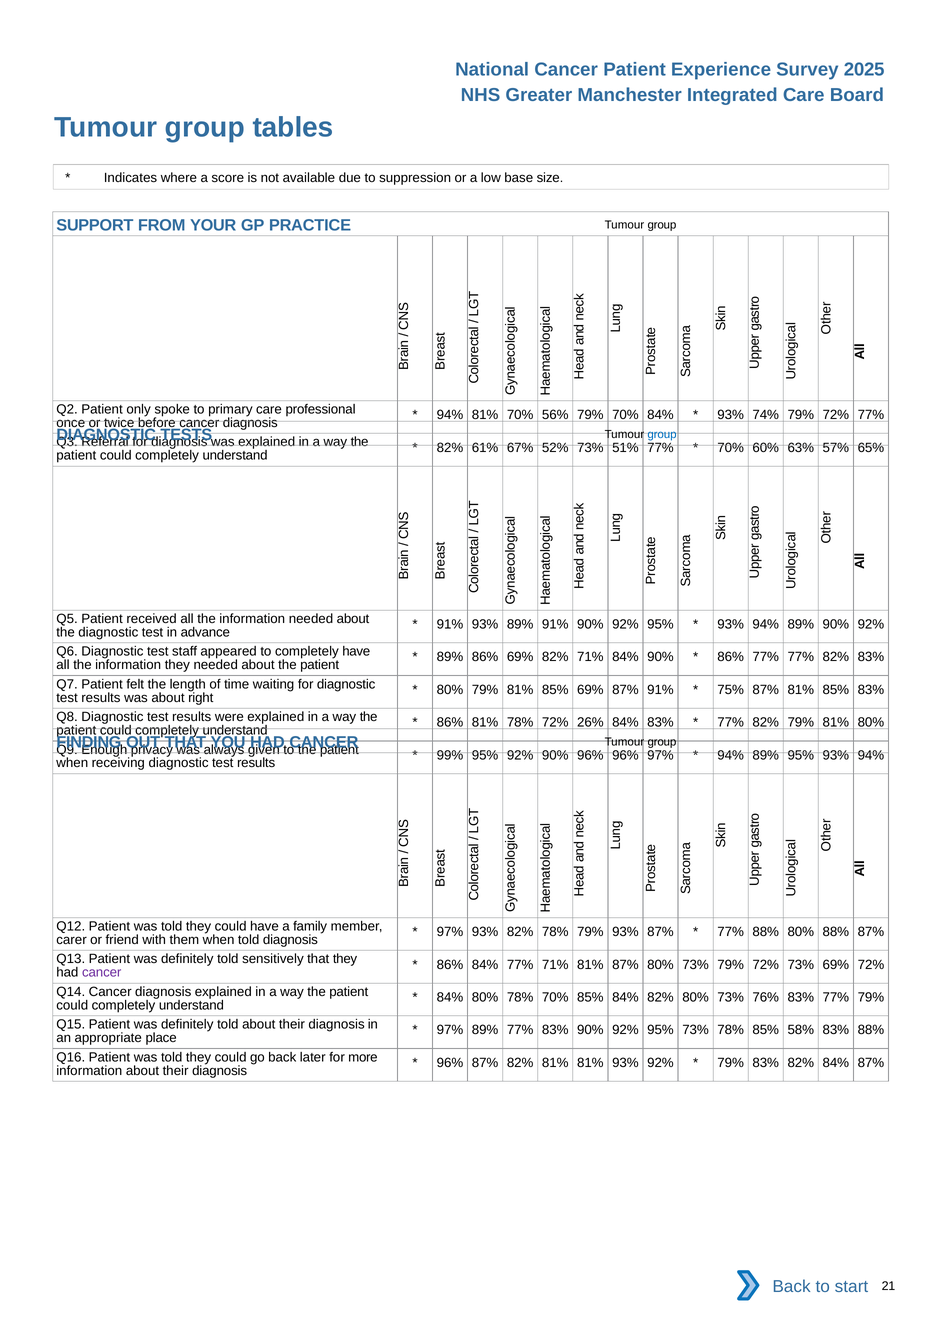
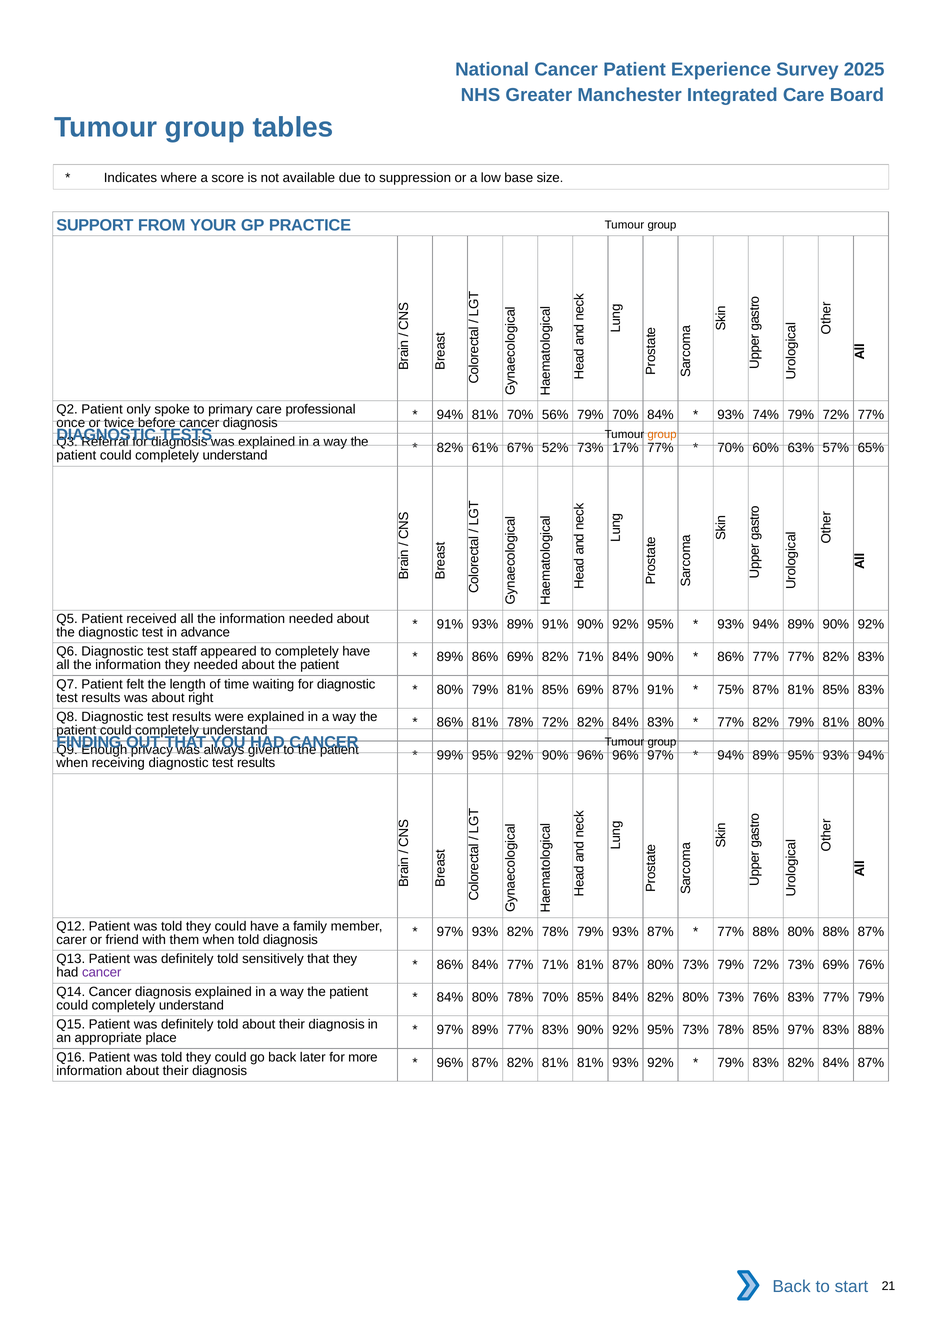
group at (662, 435) colour: blue -> orange
51%: 51% -> 17%
72% 26%: 26% -> 82%
69% 72%: 72% -> 76%
85% 58%: 58% -> 97%
